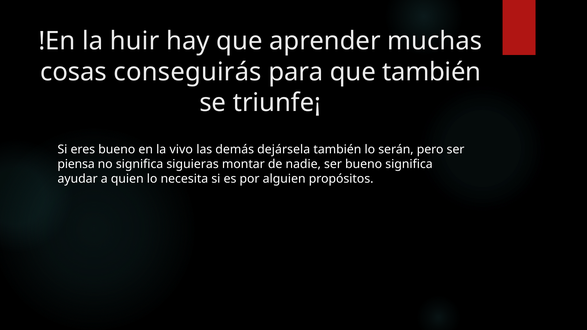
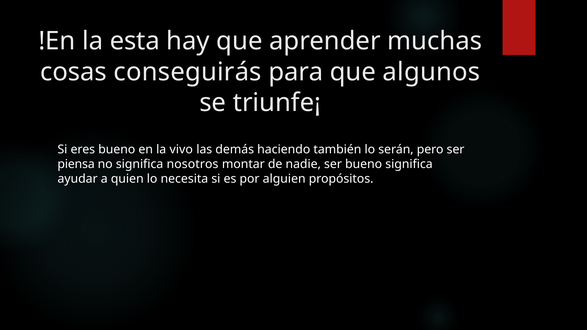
huir: huir -> esta
que también: también -> algunos
dejársela: dejársela -> haciendo
siguieras: siguieras -> nosotros
